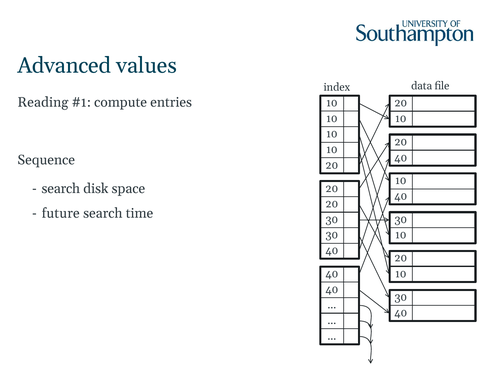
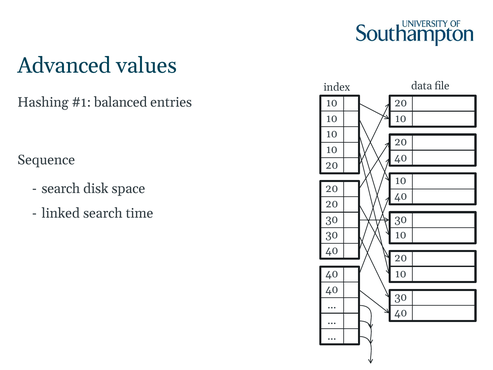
Reading: Reading -> Hashing
compute: compute -> balanced
future: future -> linked
